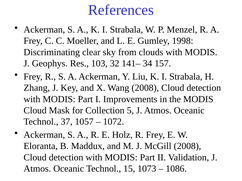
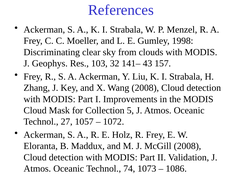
34: 34 -> 43
37: 37 -> 27
15: 15 -> 74
